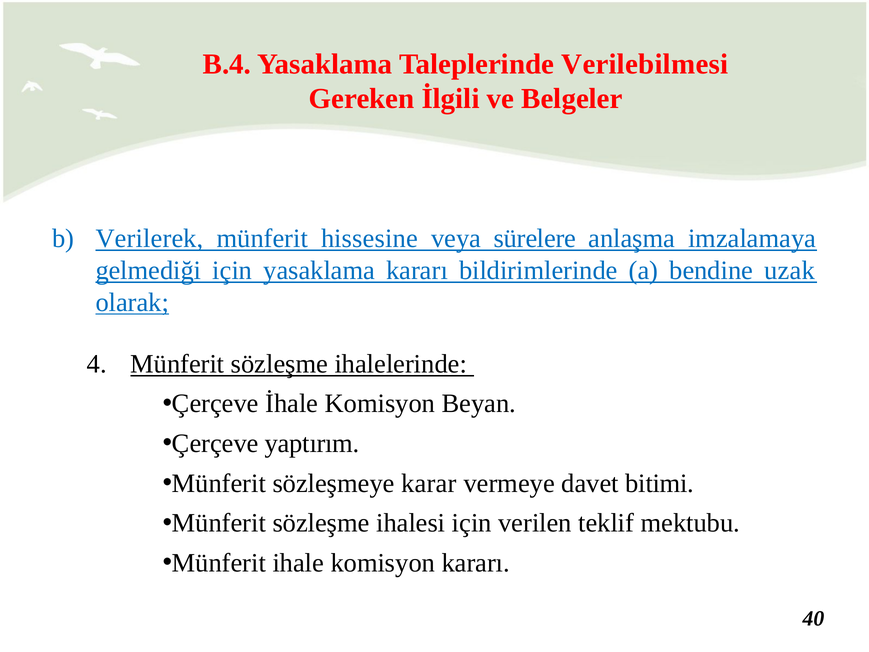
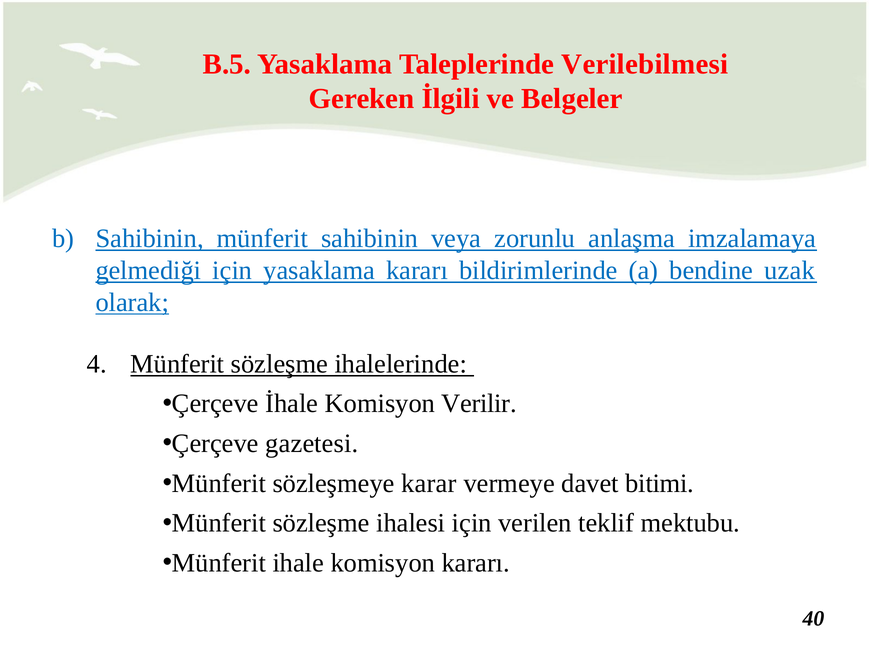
B.4: B.4 -> B.5
Verilerek at (150, 238): Verilerek -> Sahibinin
münferit hissesine: hissesine -> sahibinin
sürelere: sürelere -> zorunlu
Beyan: Beyan -> Verilir
yaptırım: yaptırım -> gazetesi
